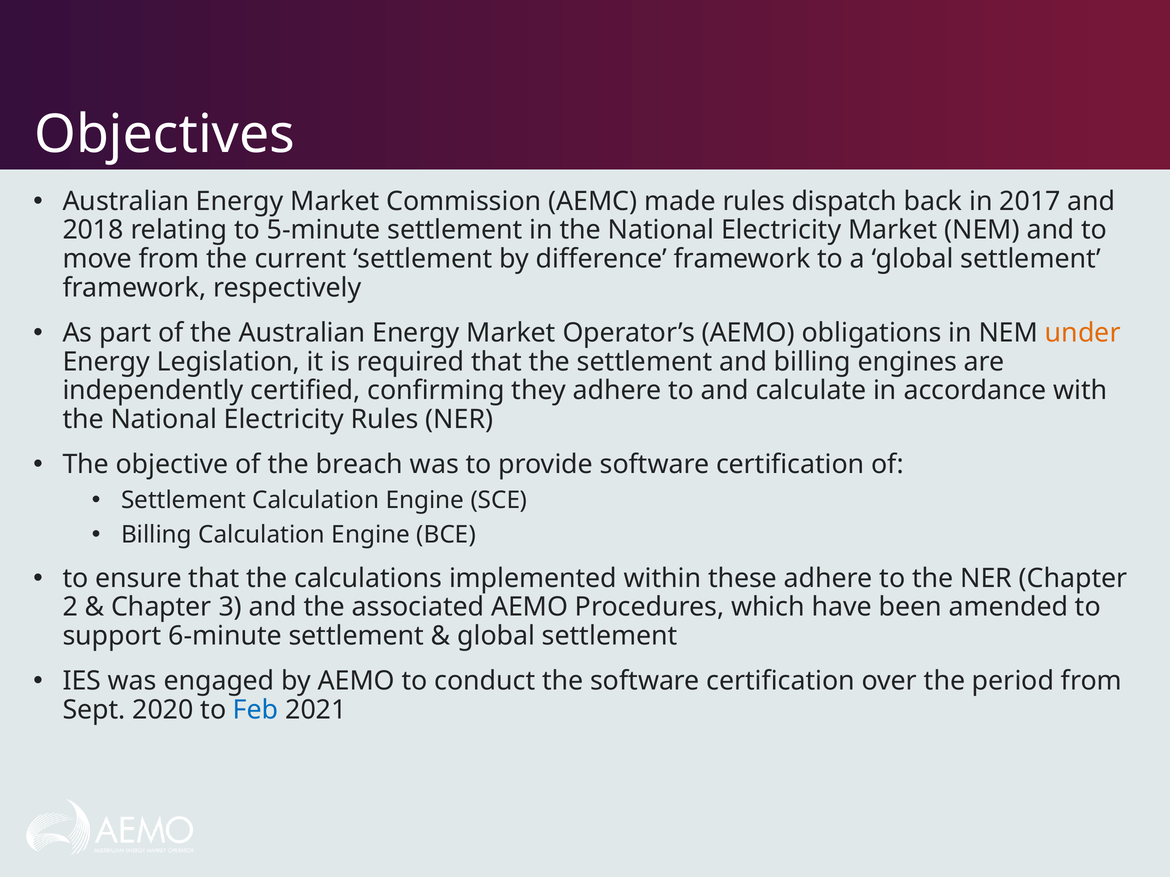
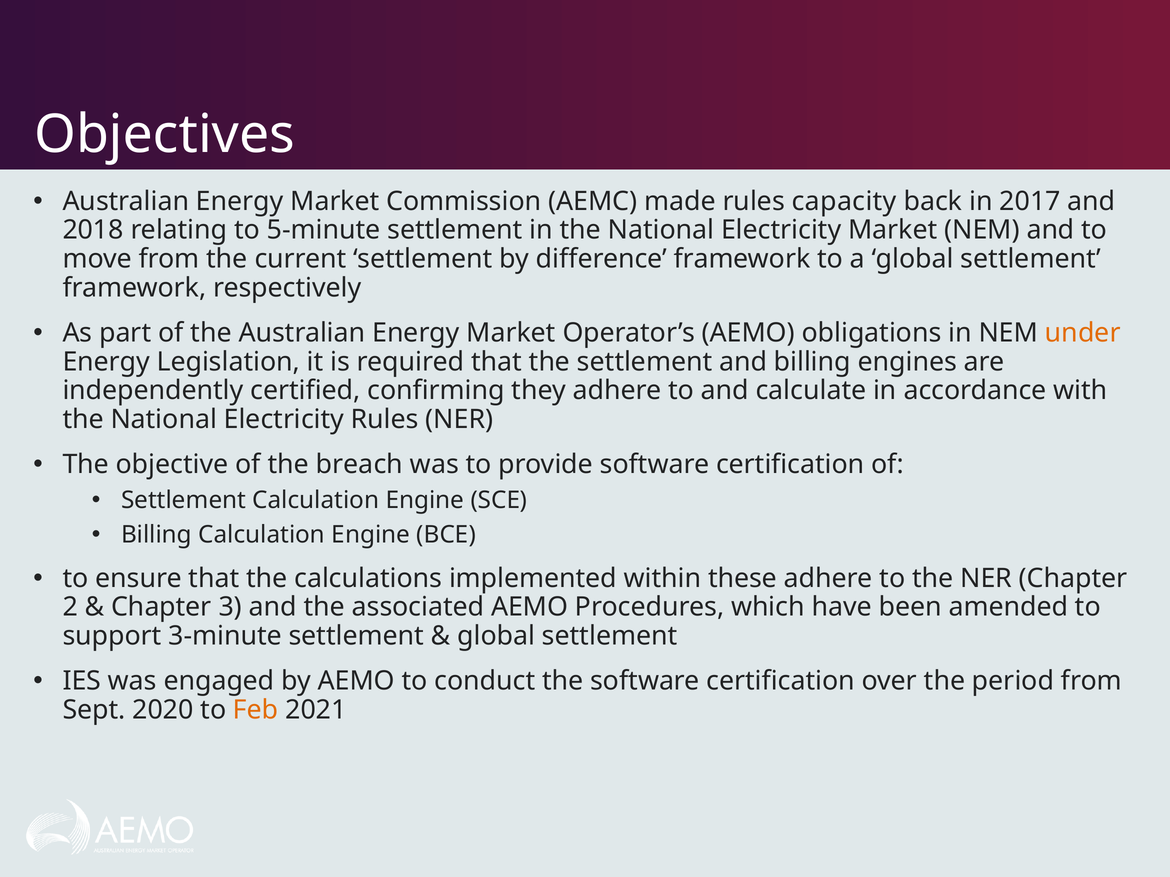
dispatch: dispatch -> capacity
6-minute: 6-minute -> 3-minute
Feb colour: blue -> orange
